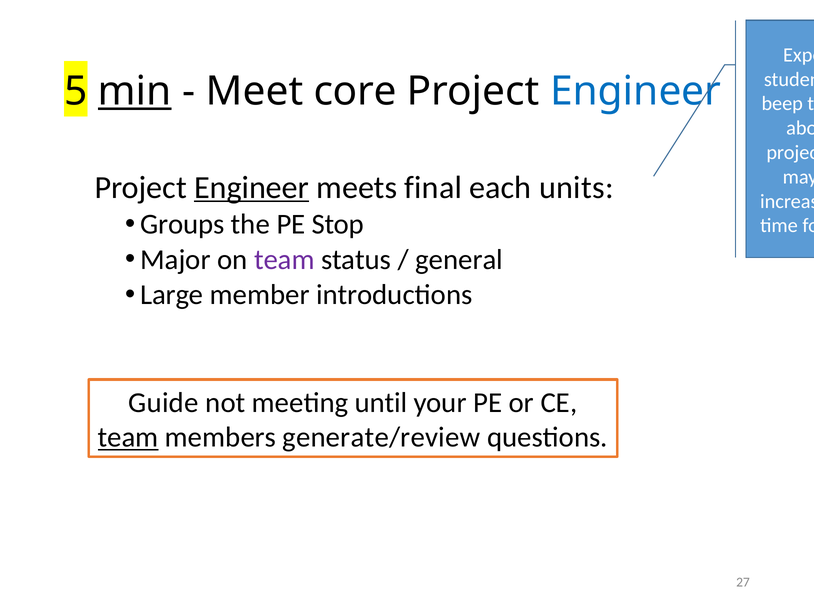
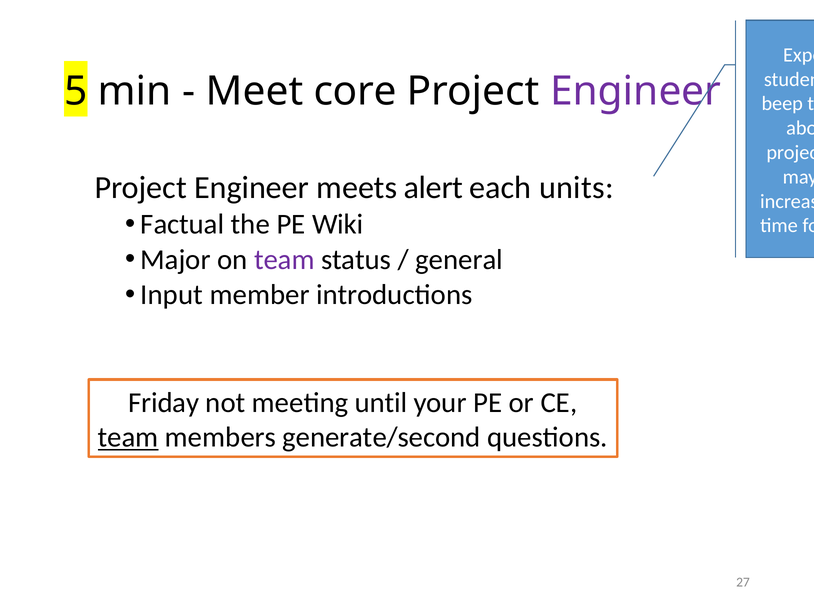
min underline: present -> none
Engineer at (636, 91) colour: blue -> purple
Engineer at (252, 188) underline: present -> none
final: final -> alert
Groups: Groups -> Factual
Stop: Stop -> Wiki
Large: Large -> Input
Guide: Guide -> Friday
generate/review: generate/review -> generate/second
